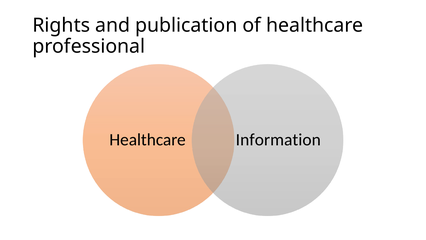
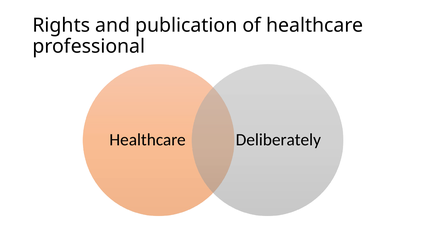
Information: Information -> Deliberately
